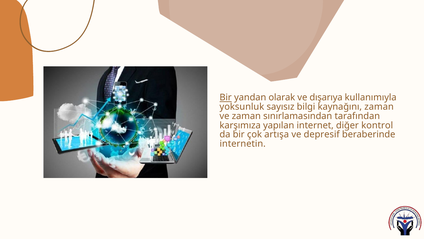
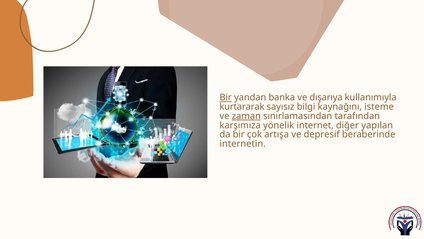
olarak: olarak -> banka
yoksunluk: yoksunluk -> kurtararak
kaynağını zaman: zaman -> isteme
zaman at (246, 116) underline: none -> present
yapılan: yapılan -> yönelik
kontrol: kontrol -> yapılan
